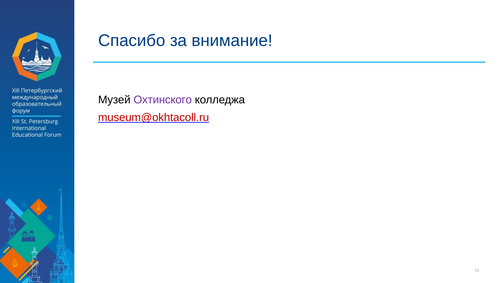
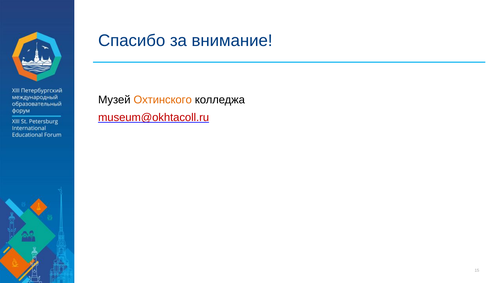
Охтинского colour: purple -> orange
